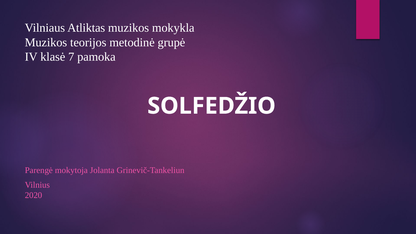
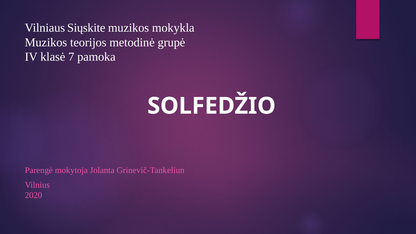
Atliktas: Atliktas -> Siųskite
